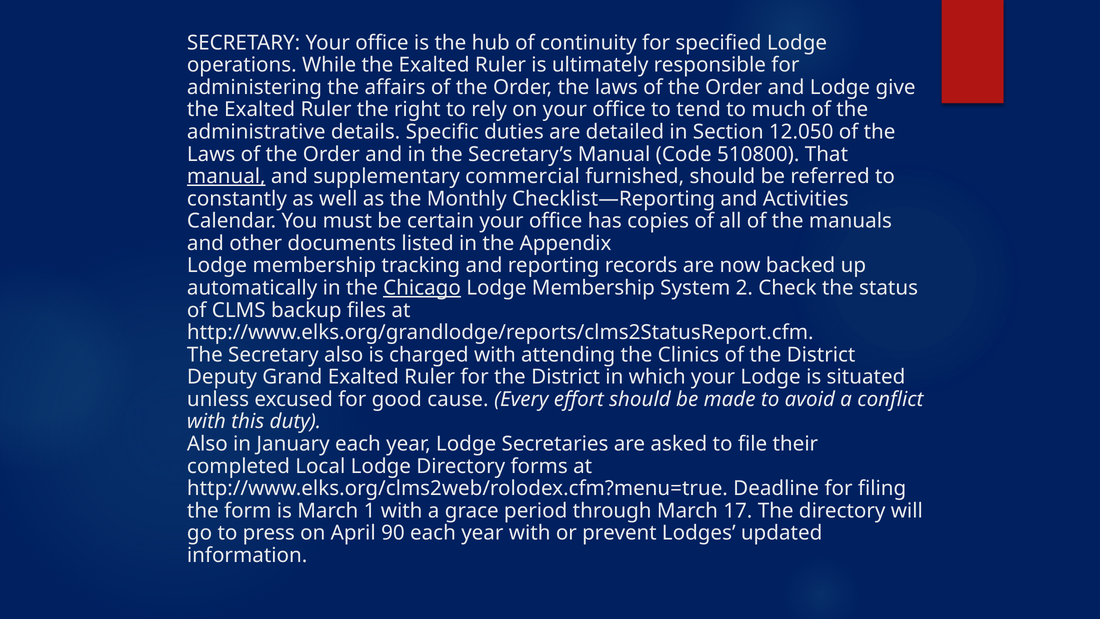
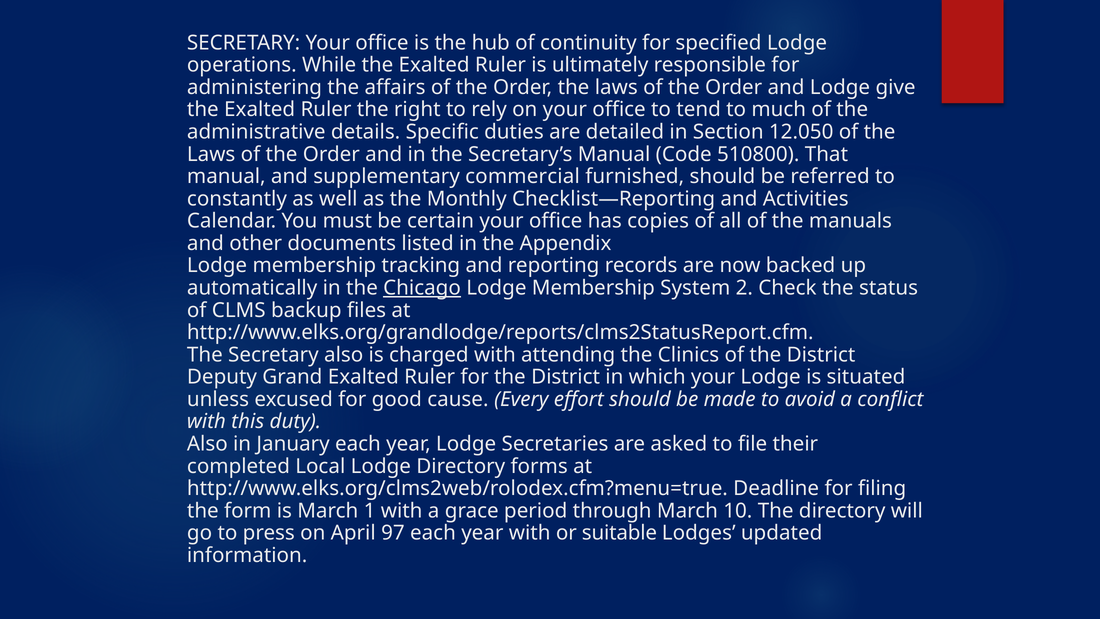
manual at (226, 176) underline: present -> none
17: 17 -> 10
90: 90 -> 97
prevent: prevent -> suitable
